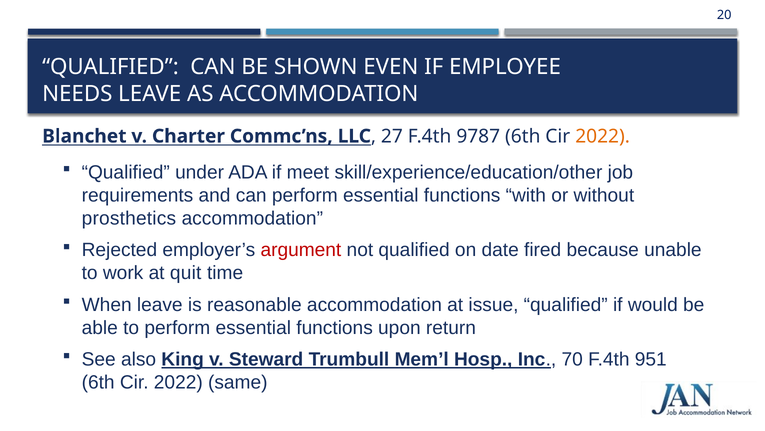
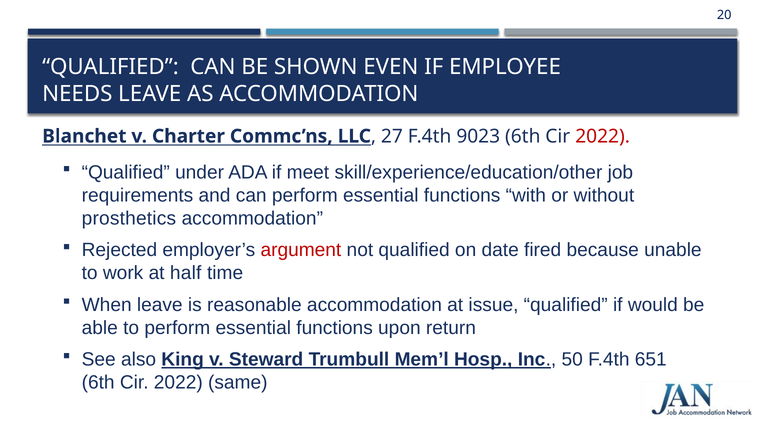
9787: 9787 -> 9023
2022 at (603, 136) colour: orange -> red
quit: quit -> half
70: 70 -> 50
951: 951 -> 651
